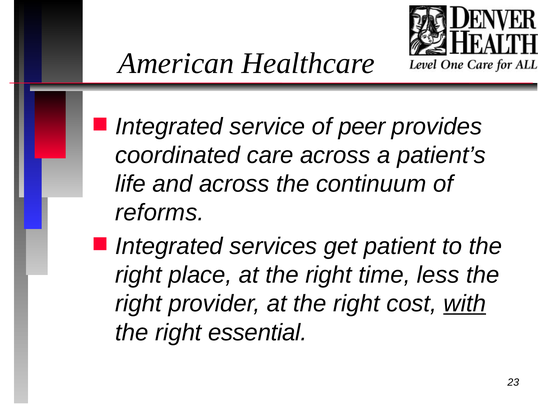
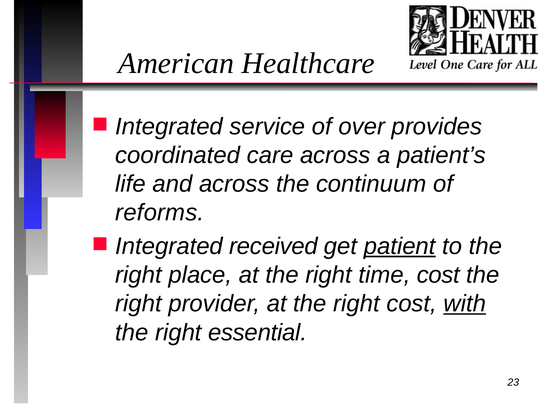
peer: peer -> over
services: services -> received
patient underline: none -> present
time less: less -> cost
